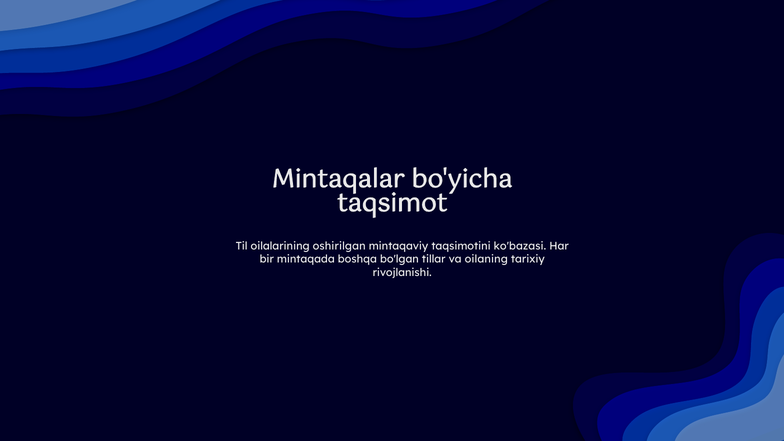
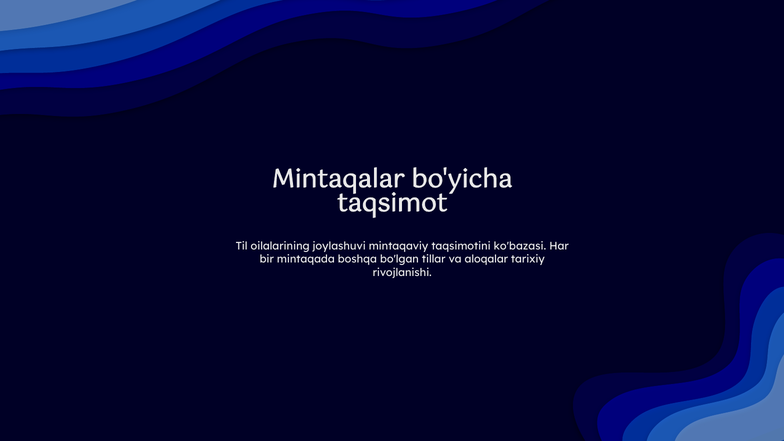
oshirilgan: oshirilgan -> joylashuvi
oilaning: oilaning -> aloqalar
